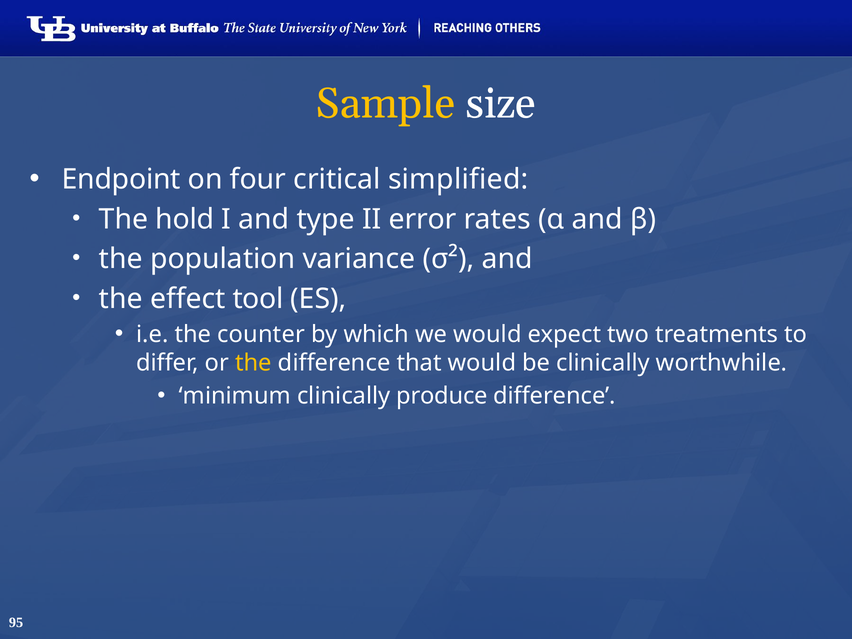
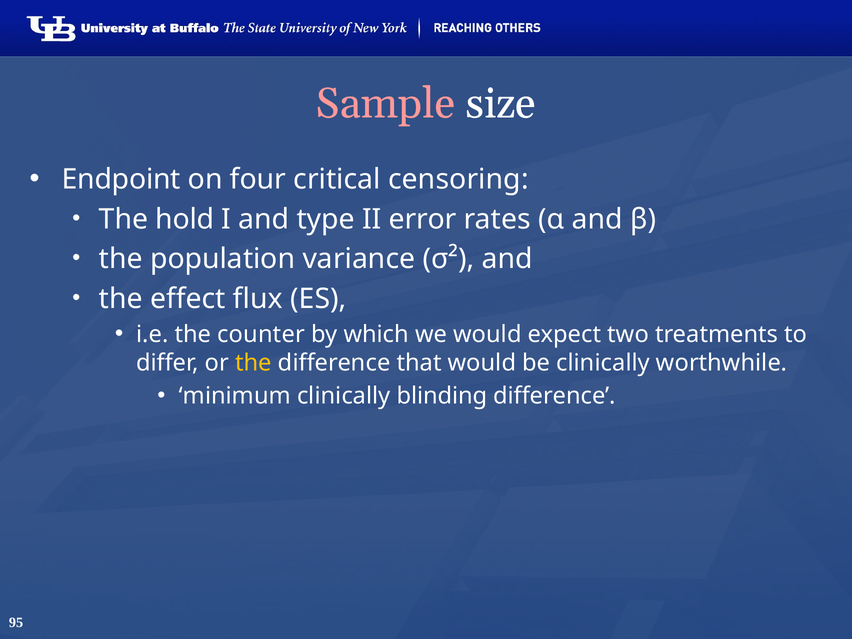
Sample colour: yellow -> pink
simplified: simplified -> censoring
tool: tool -> flux
produce: produce -> blinding
